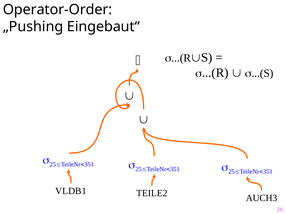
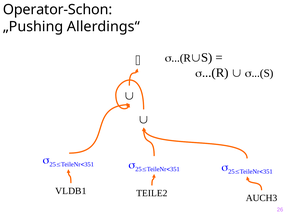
Operator-Order: Operator-Order -> Operator-Schon
Eingebaut“: Eingebaut“ -> Allerdings“
